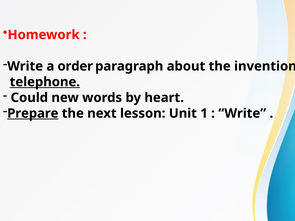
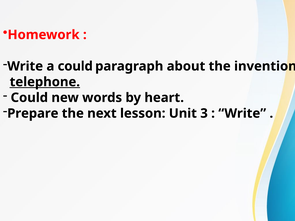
a order: order -> could
Prepare underline: present -> none
1: 1 -> 3
